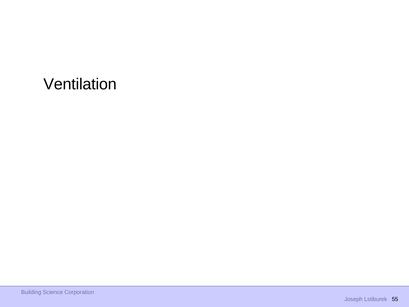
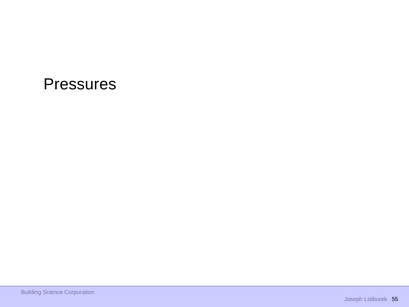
Ventilation: Ventilation -> Pressures
